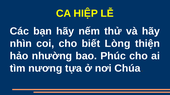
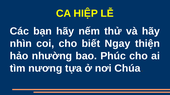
Lòng: Lòng -> Ngay
